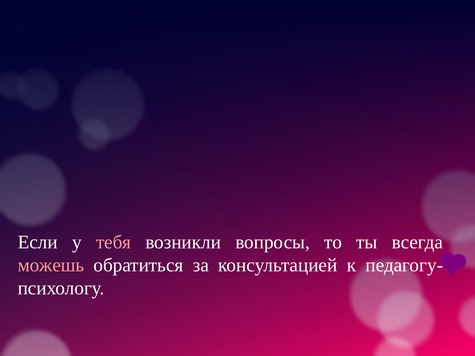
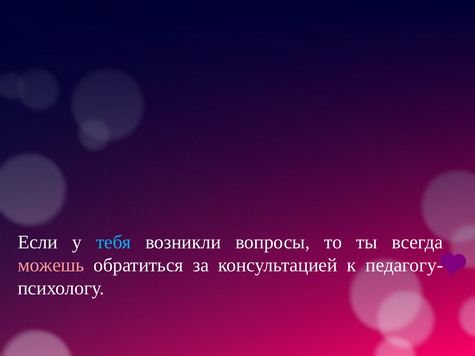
тебя colour: pink -> light blue
